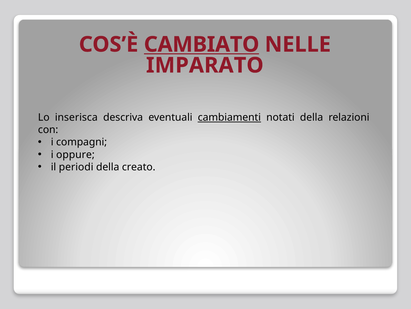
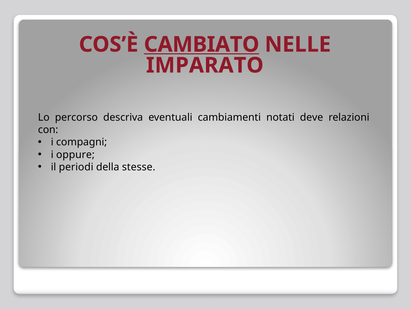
inserisca: inserisca -> percorso
cambiamenti underline: present -> none
notati della: della -> deve
creato: creato -> stesse
